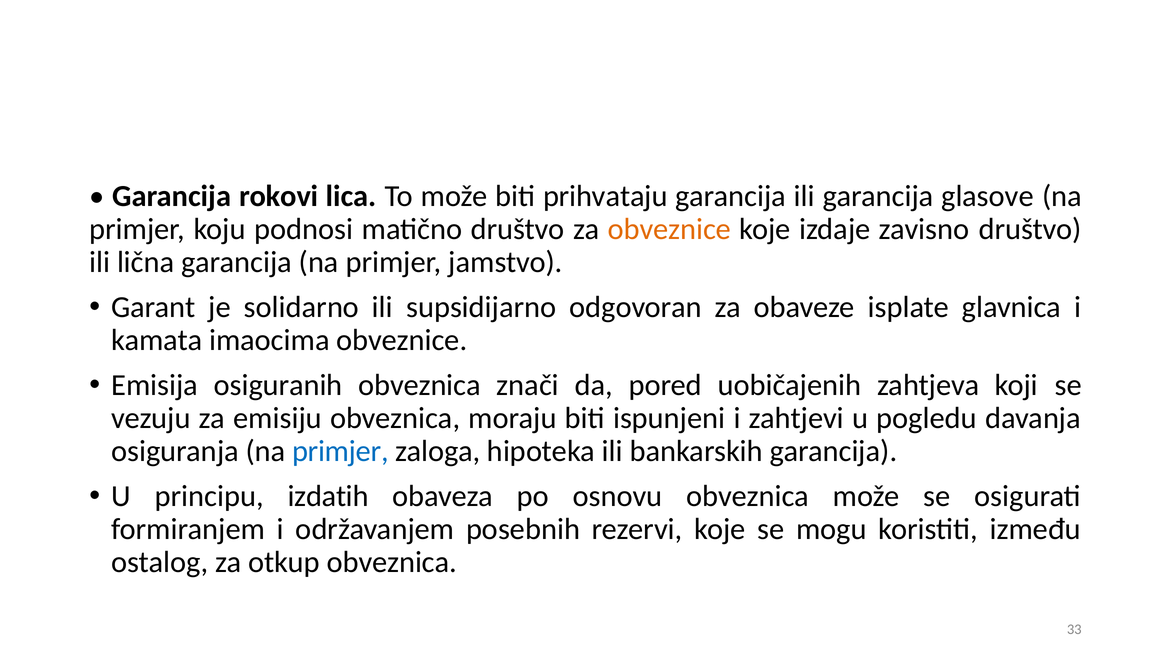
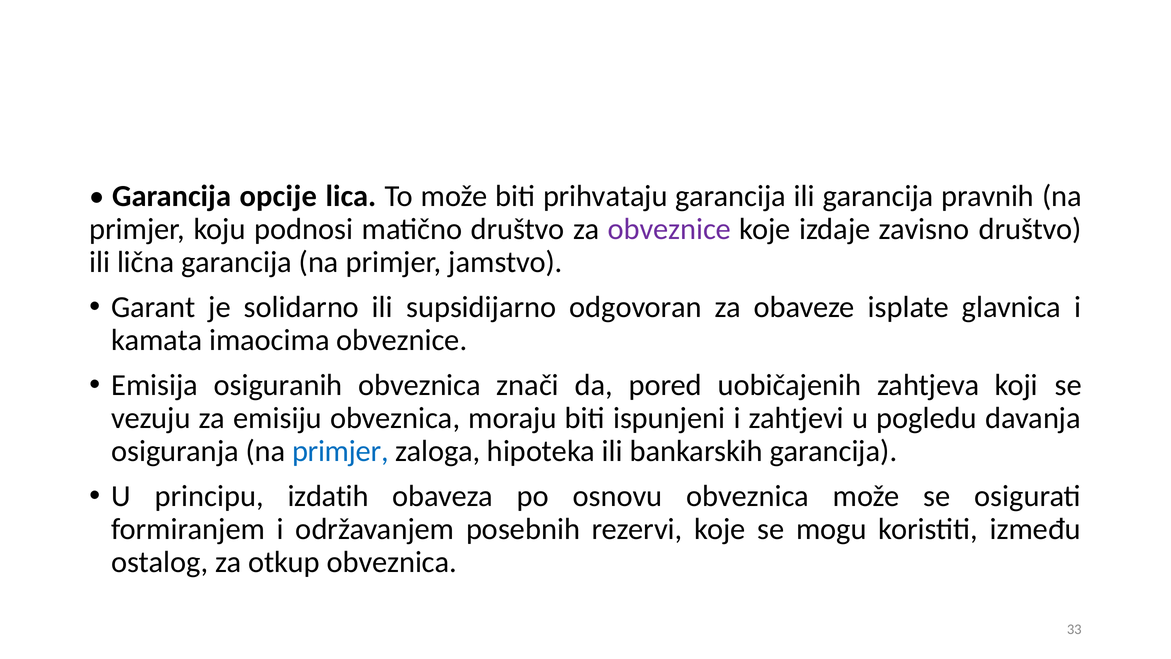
rokovi: rokovi -> opcije
glasove: glasove -> pravnih
obveznice at (669, 229) colour: orange -> purple
